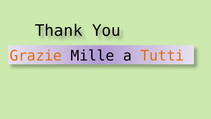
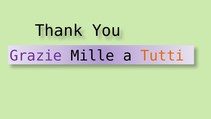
Grazie colour: orange -> purple
